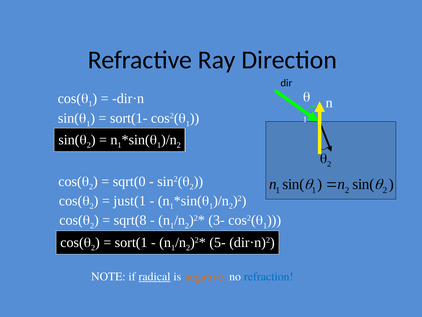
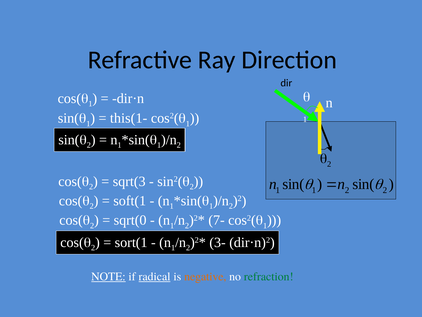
sort(1-: sort(1- -> this(1-
sqrt(0: sqrt(0 -> sqrt(3
just(1: just(1 -> soft(1
sqrt(8: sqrt(8 -> sqrt(0
3-: 3- -> 7-
5-: 5- -> 3-
NOTE underline: none -> present
refraction colour: blue -> green
